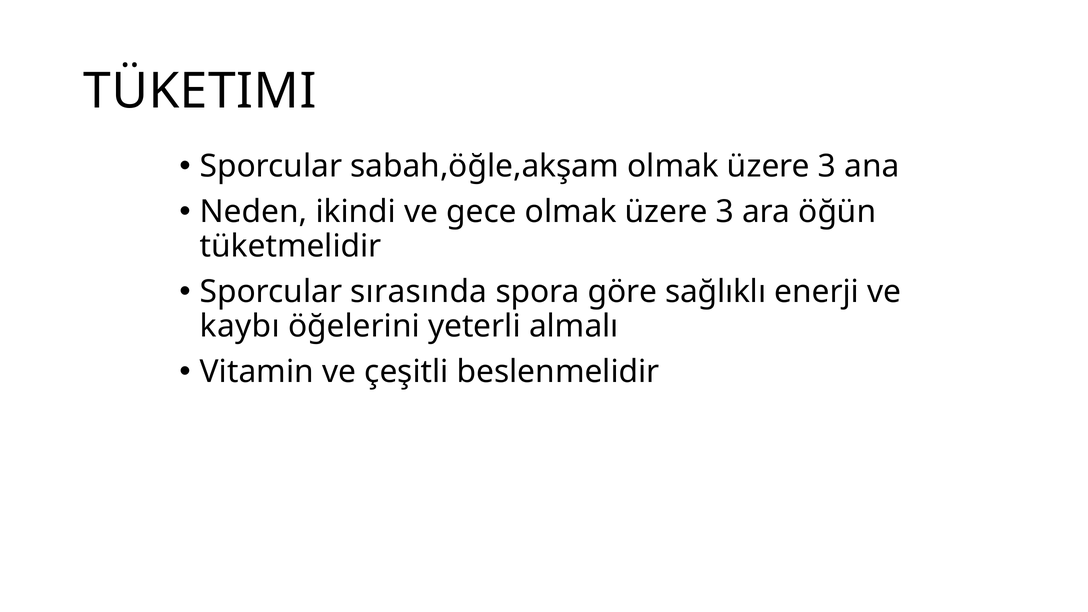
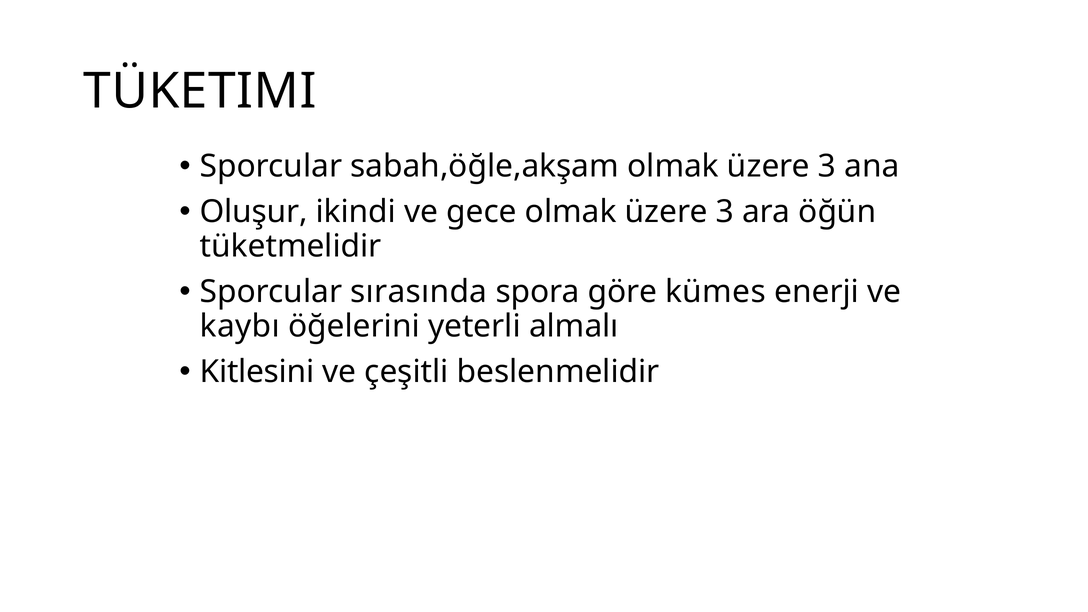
Neden: Neden -> Oluşur
sağlıklı: sağlıklı -> kümes
Vitamin: Vitamin -> Kitlesini
